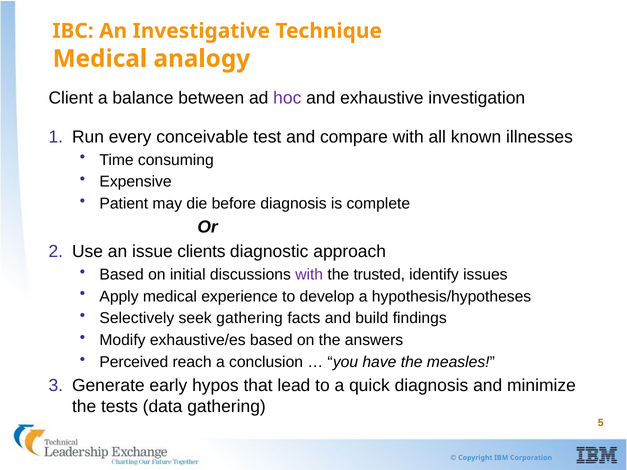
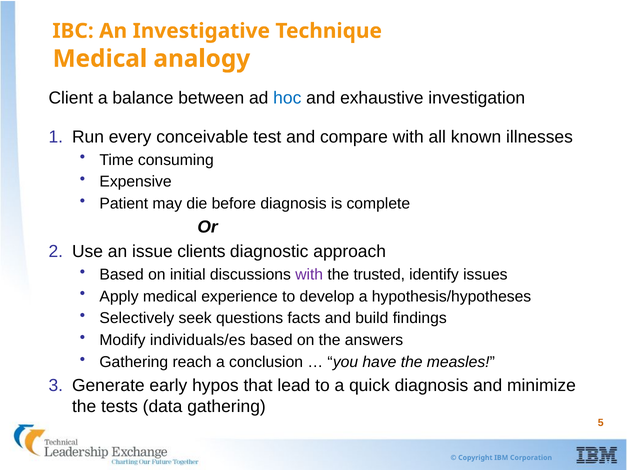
hoc colour: purple -> blue
seek gathering: gathering -> questions
exhaustive/es: exhaustive/es -> individuals/es
Perceived at (134, 362): Perceived -> Gathering
